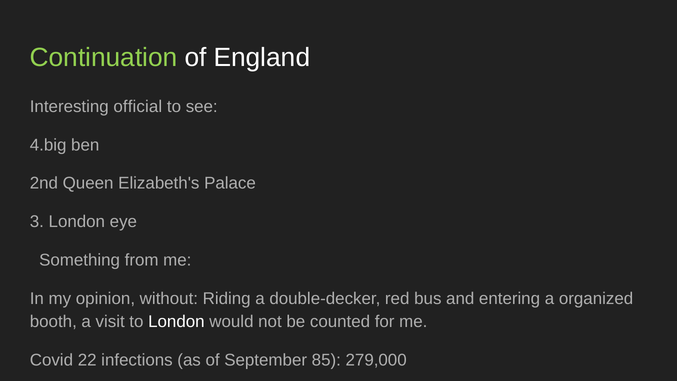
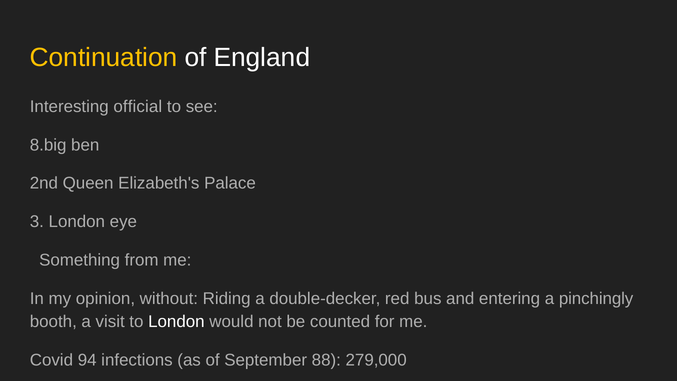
Continuation colour: light green -> yellow
4.big: 4.big -> 8.big
organized: organized -> pinchingly
22: 22 -> 94
85: 85 -> 88
